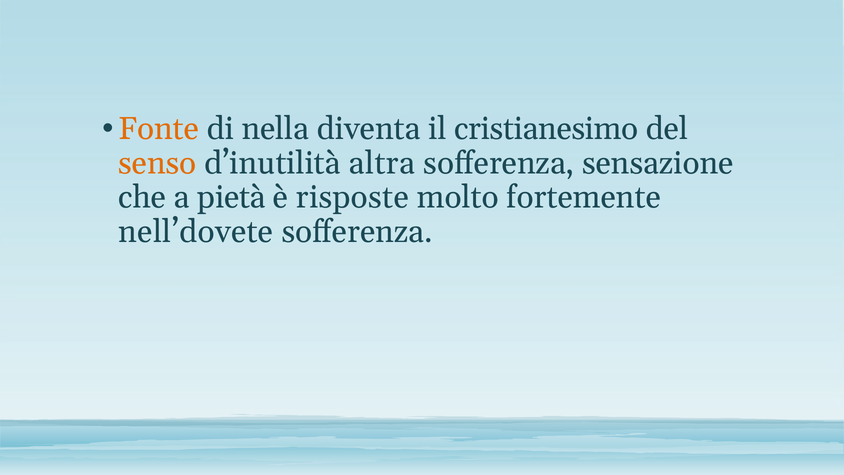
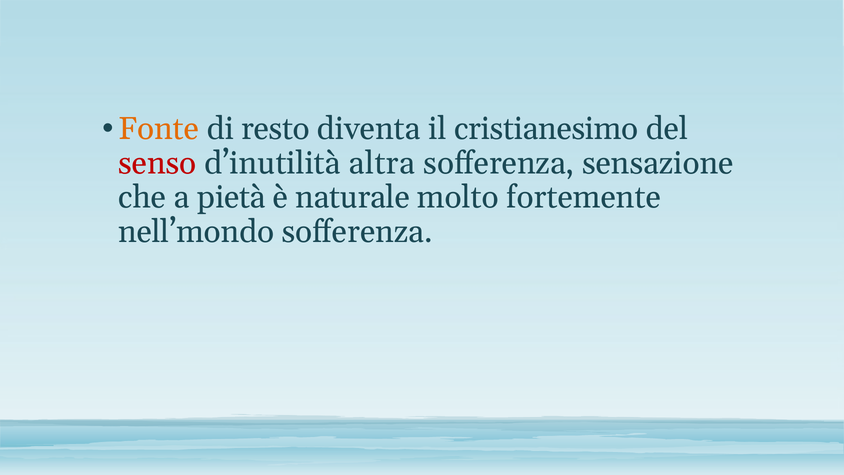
nella: nella -> resto
senso colour: orange -> red
risposte: risposte -> naturale
nell’dovete: nell’dovete -> nell’mondo
